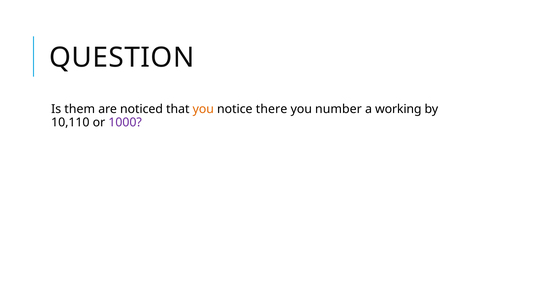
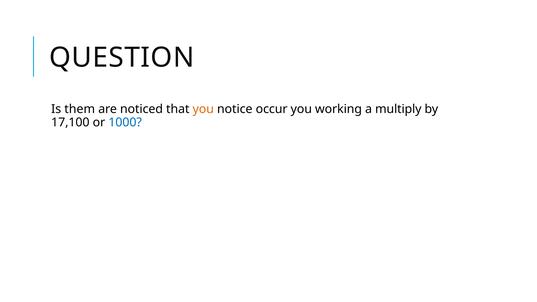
there: there -> occur
number: number -> working
working: working -> multiply
10,110: 10,110 -> 17,100
1000 colour: purple -> blue
